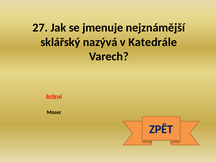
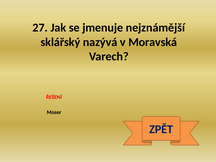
Katedrále: Katedrále -> Moravská
